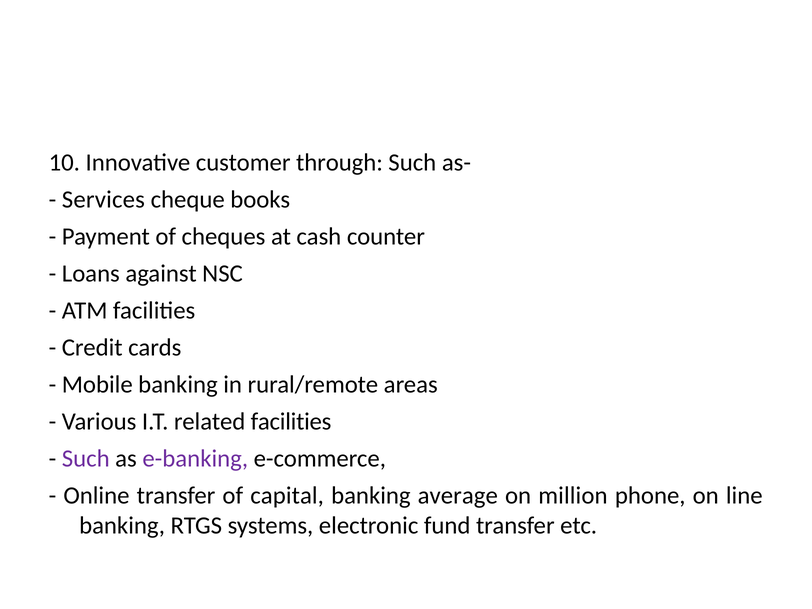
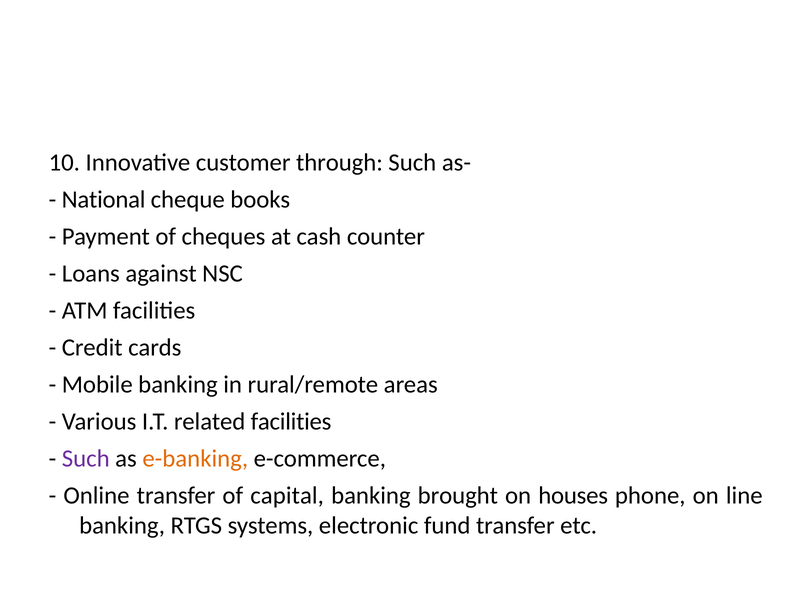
Services: Services -> National
e-banking colour: purple -> orange
average: average -> brought
million: million -> houses
